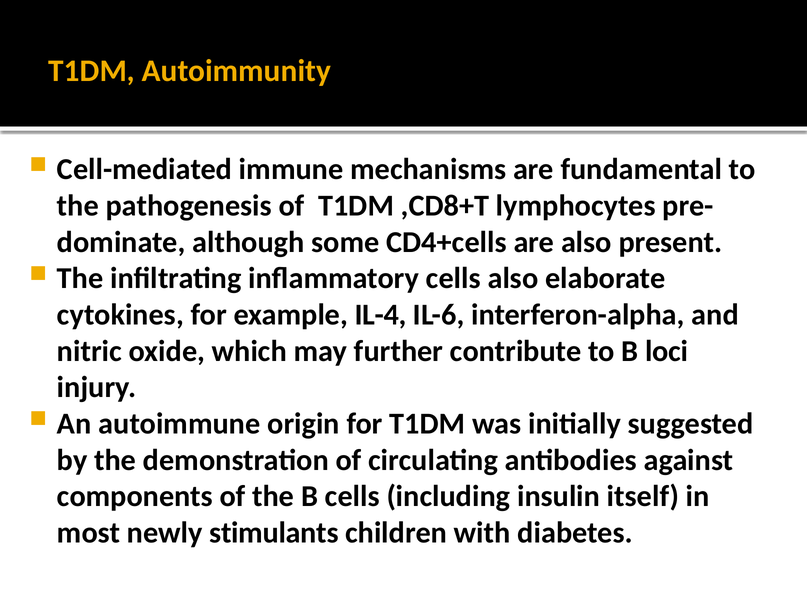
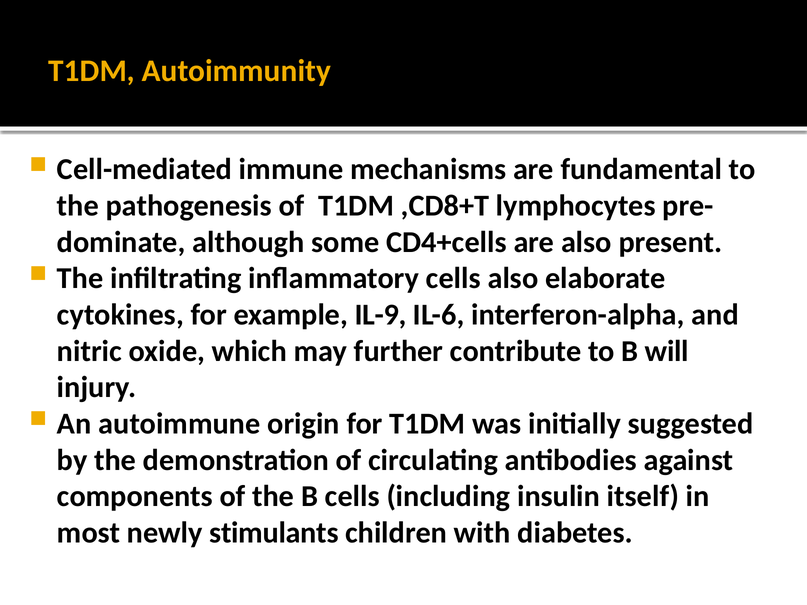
IL-4: IL-4 -> IL-9
loci: loci -> will
